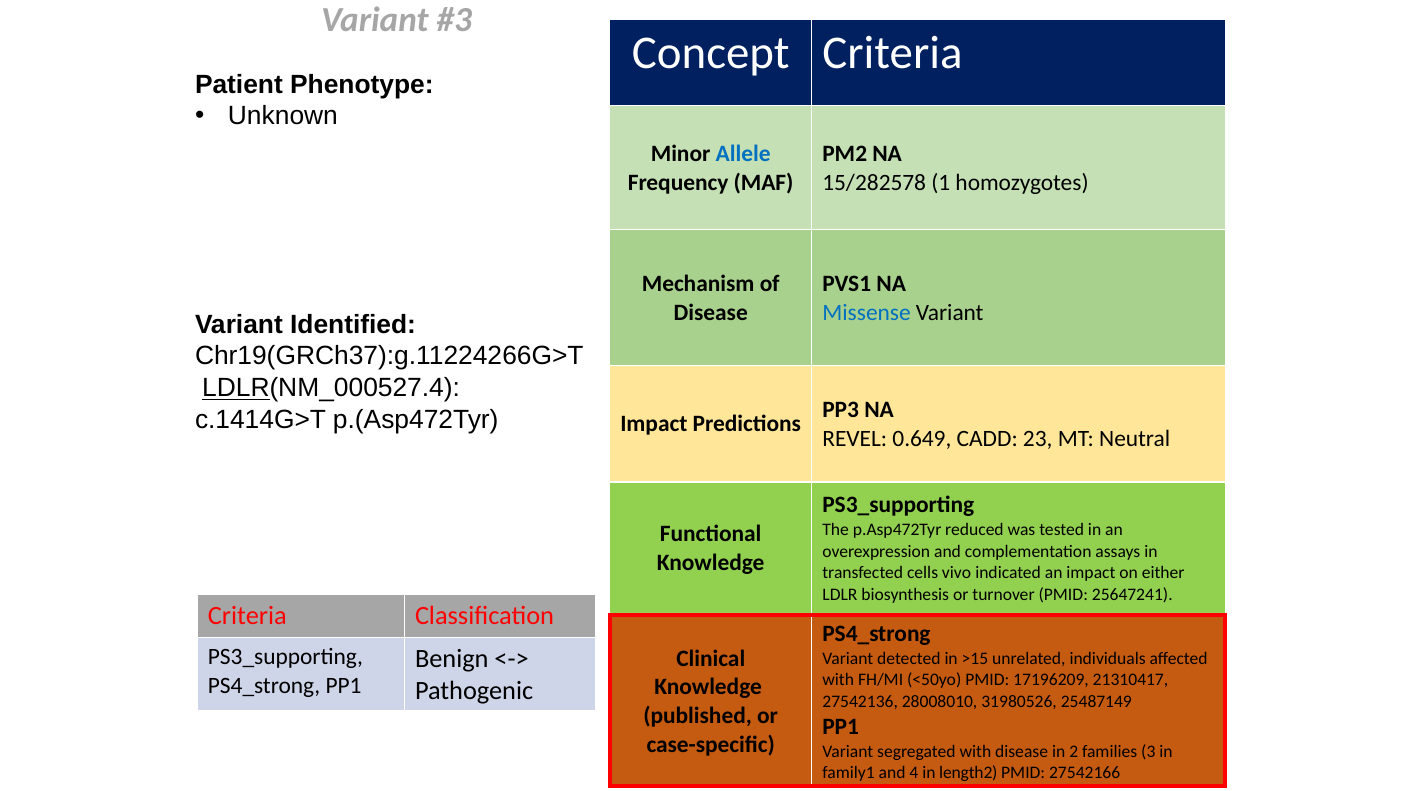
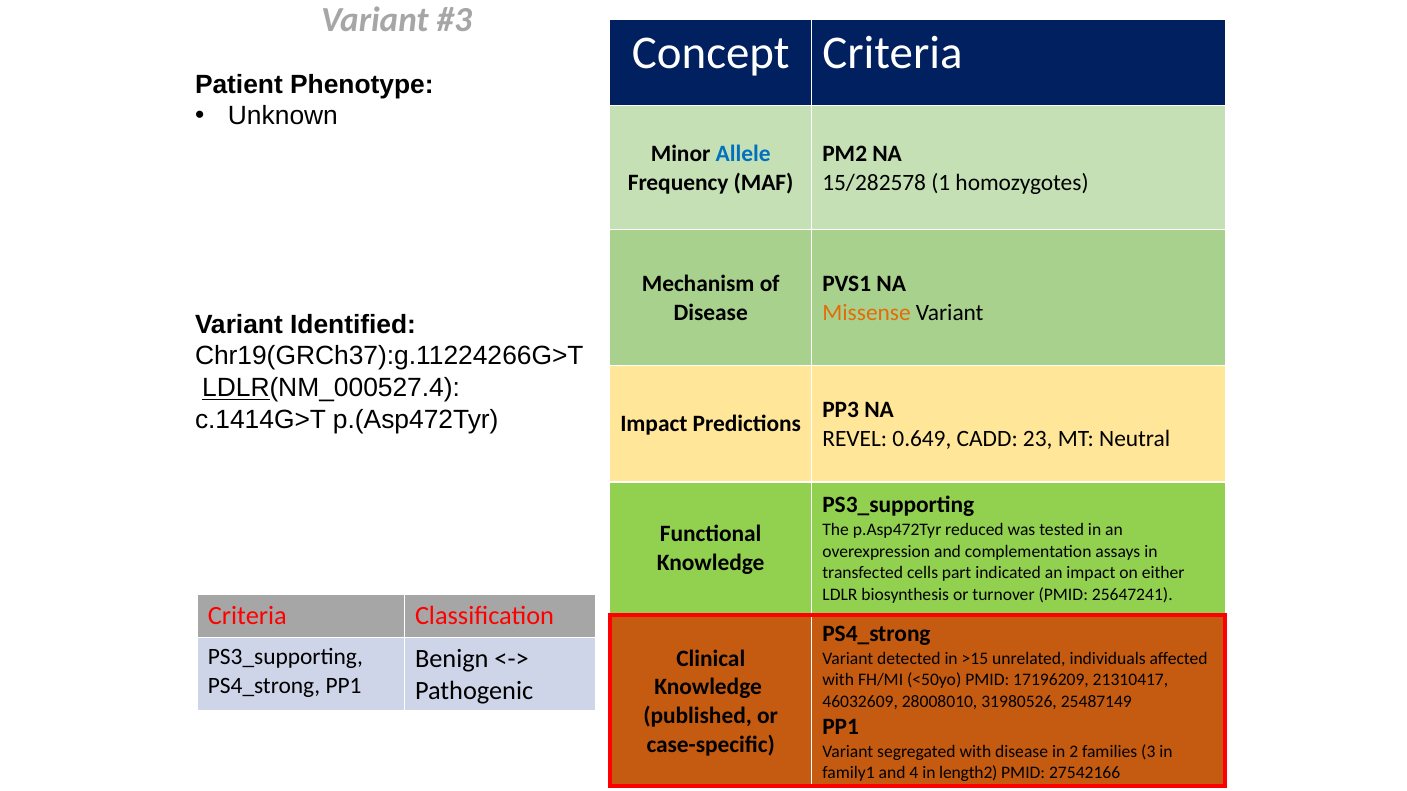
Missense colour: blue -> orange
vivo: vivo -> part
27542136: 27542136 -> 46032609
